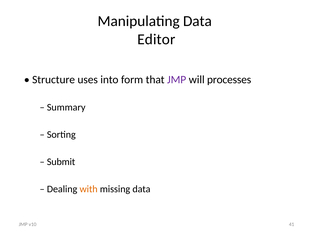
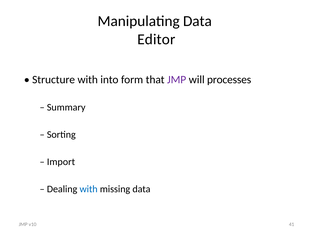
Structure uses: uses -> with
Submit: Submit -> Import
with at (89, 189) colour: orange -> blue
